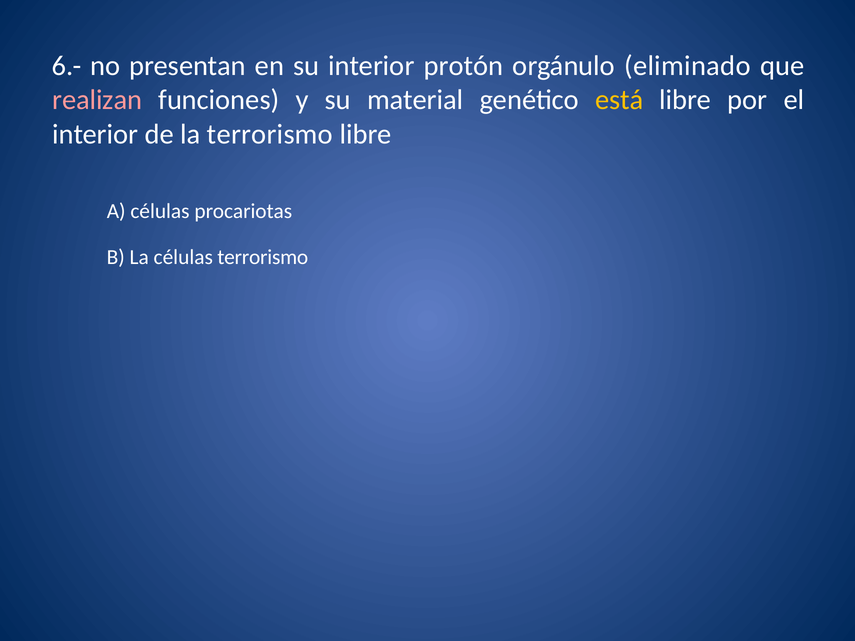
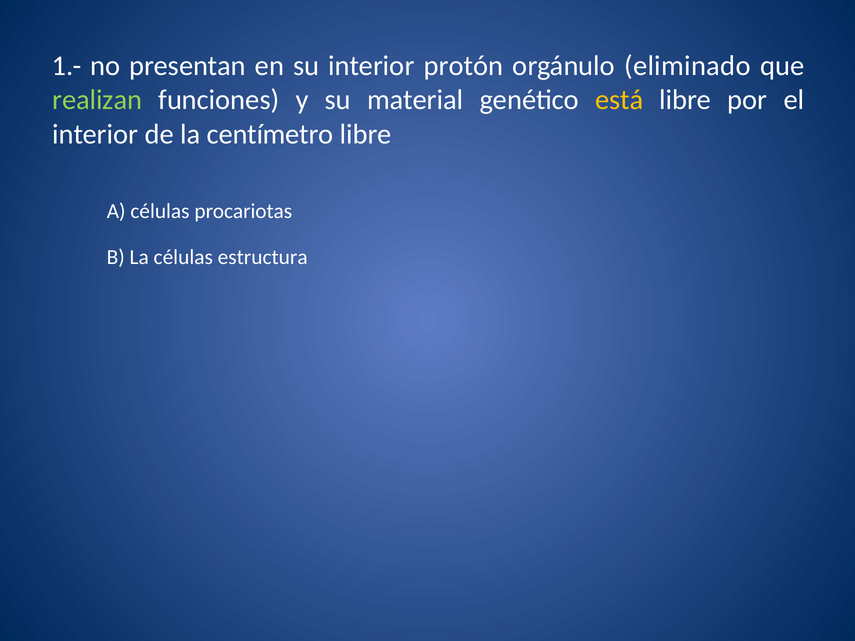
6.-: 6.- -> 1.-
realizan colour: pink -> light green
la terrorismo: terrorismo -> centímetro
células terrorismo: terrorismo -> estructura
